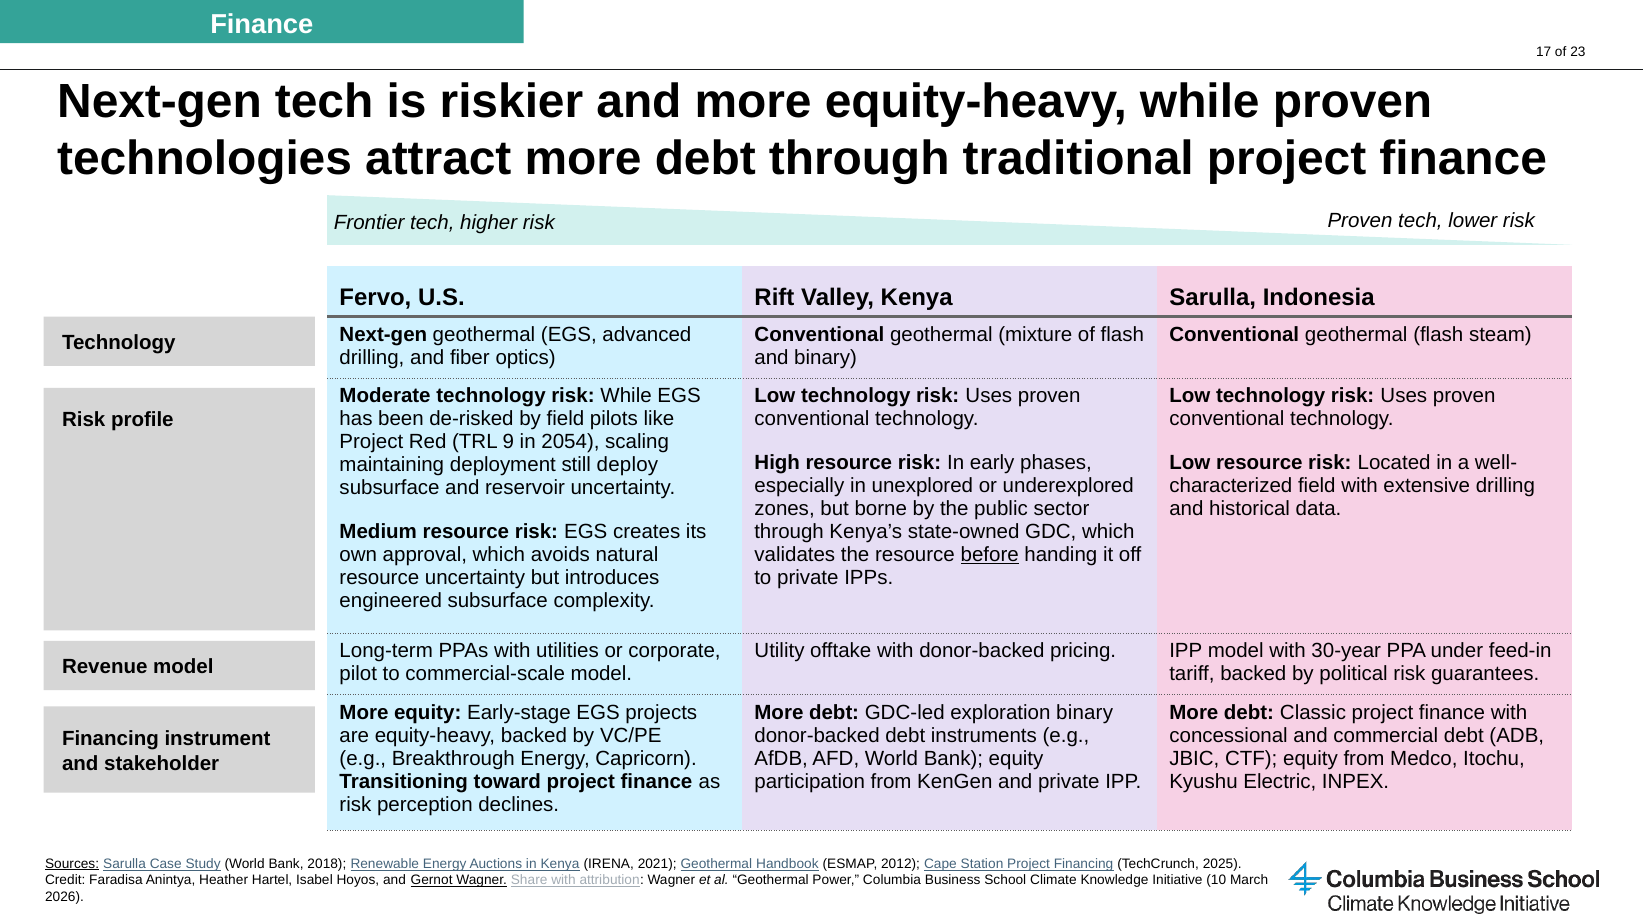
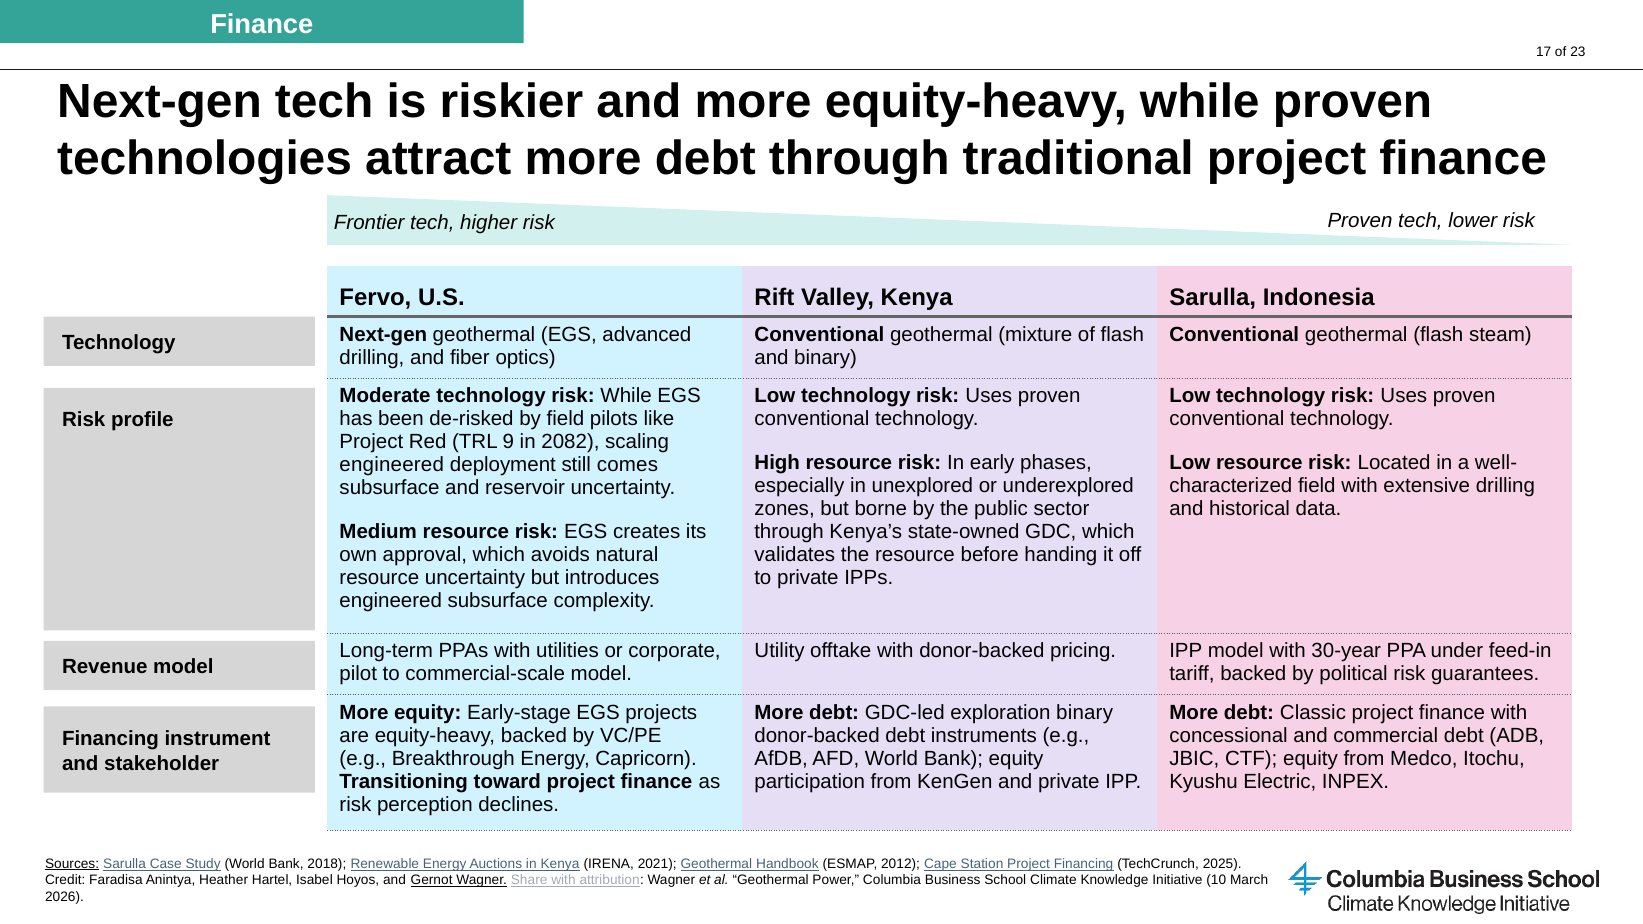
2054: 2054 -> 2082
maintaining at (392, 465): maintaining -> engineered
deploy: deploy -> comes
before underline: present -> none
